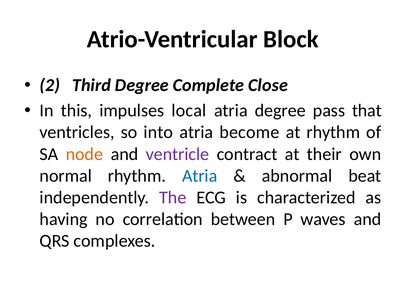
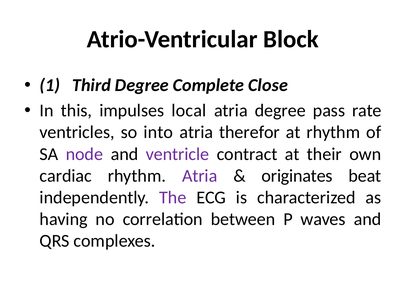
2: 2 -> 1
that: that -> rate
become: become -> therefor
node colour: orange -> purple
normal: normal -> cardiac
Atria at (200, 175) colour: blue -> purple
abnormal: abnormal -> originates
